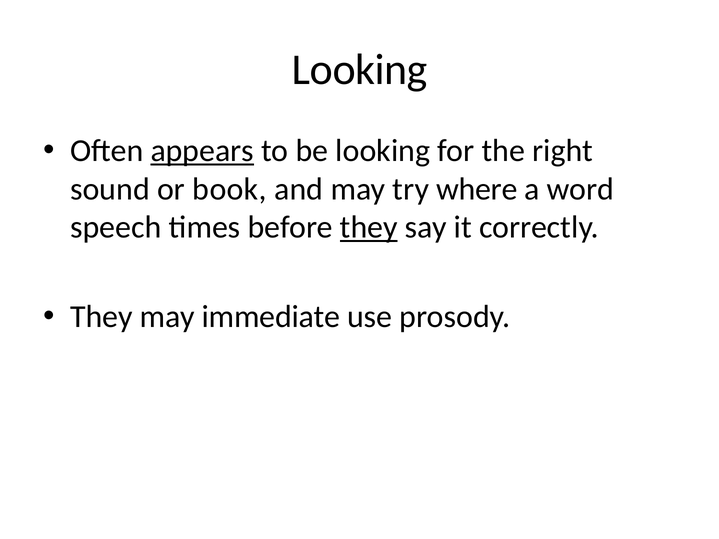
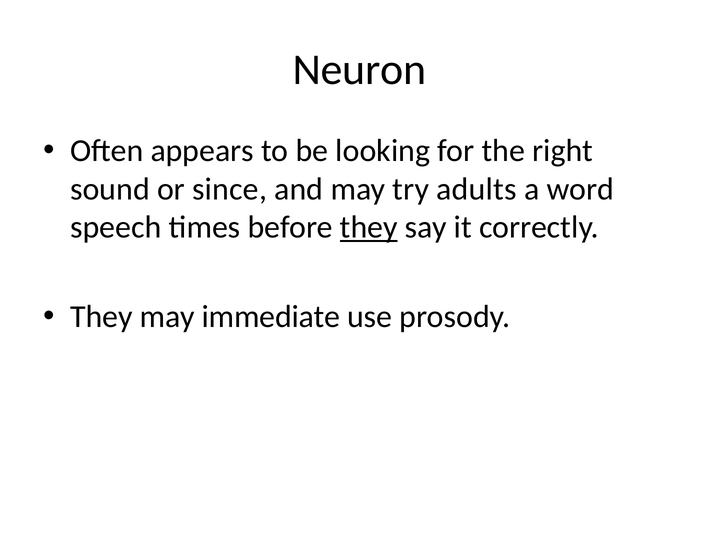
Looking at (360, 70): Looking -> Neuron
appears underline: present -> none
book: book -> since
where: where -> adults
